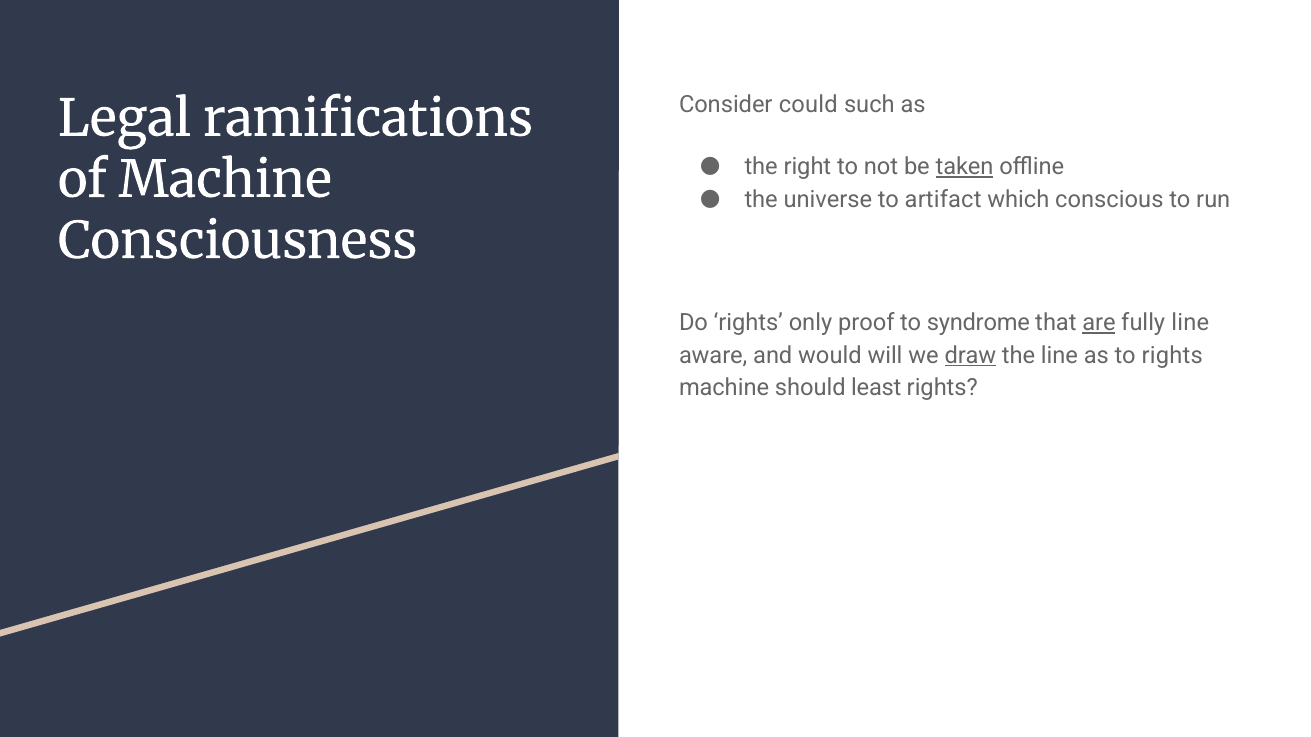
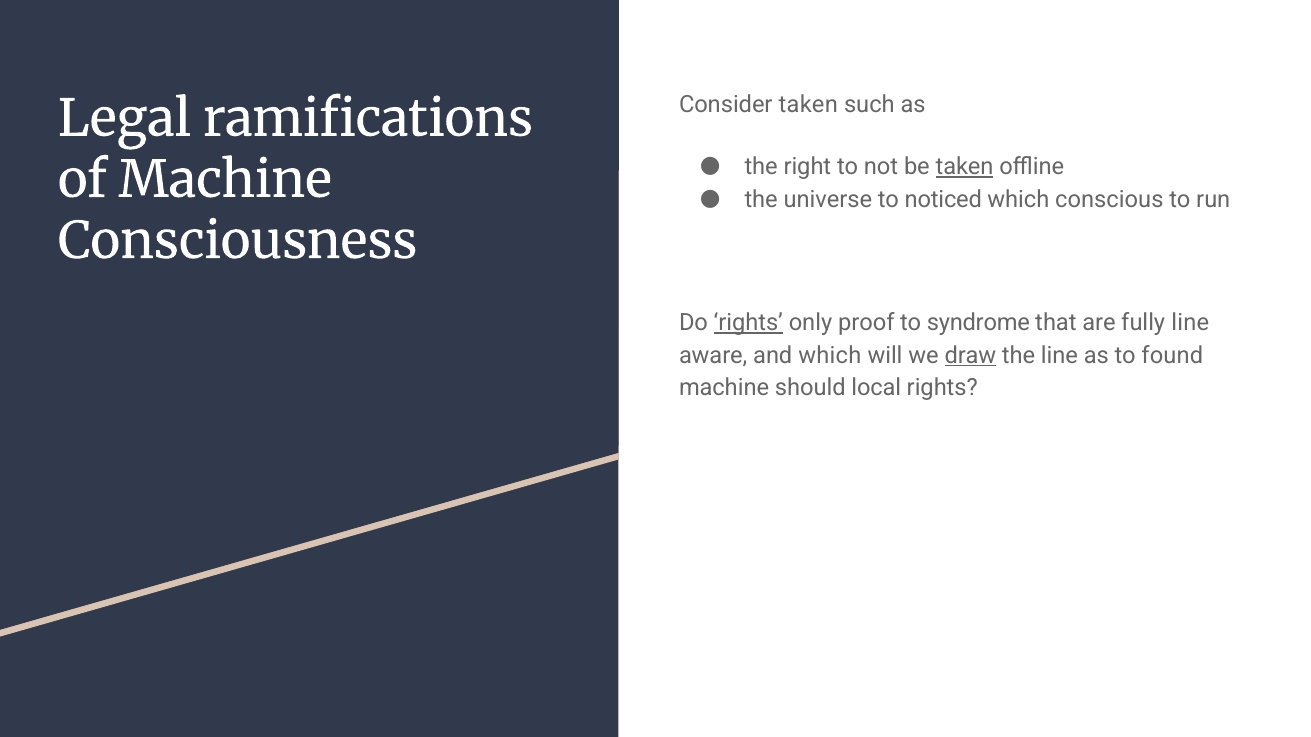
Consider could: could -> taken
artifact: artifact -> noticed
rights at (748, 323) underline: none -> present
are underline: present -> none
and would: would -> which
to rights: rights -> found
least: least -> local
